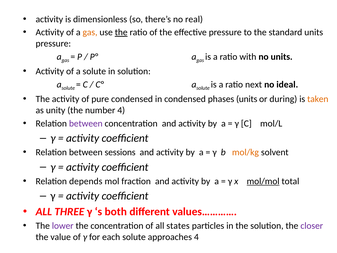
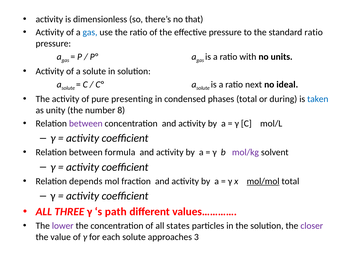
real: real -> that
gas at (90, 32) colour: orange -> blue
the at (121, 32) underline: present -> none
standard units: units -> ratio
pure condensed: condensed -> presenting
phases units: units -> total
taken colour: orange -> blue
number 4: 4 -> 8
sessions: sessions -> formula
mol/kg colour: orange -> purple
both: both -> path
approaches 4: 4 -> 3
